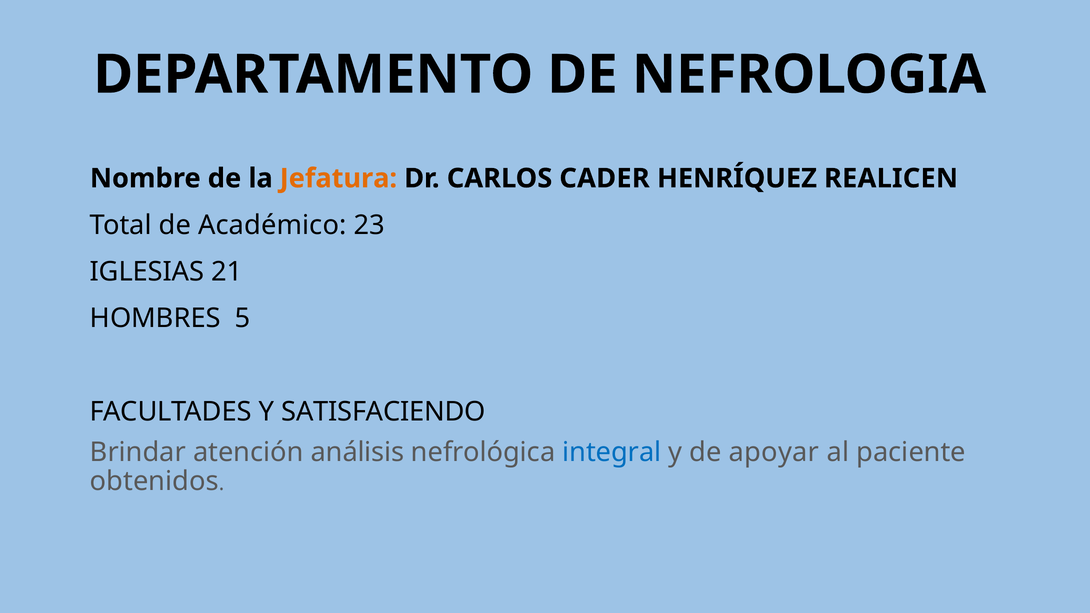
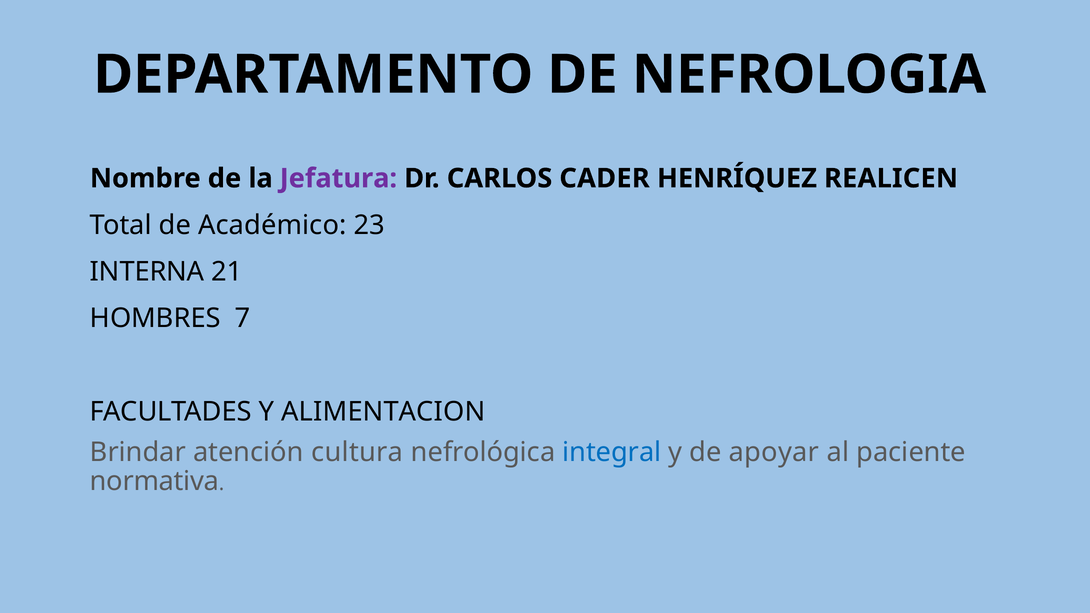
Jefatura colour: orange -> purple
IGLESIAS: IGLESIAS -> INTERNA
5: 5 -> 7
SATISFACIENDO: SATISFACIENDO -> ALIMENTACION
análisis: análisis -> cultura
obtenidos: obtenidos -> normativa
